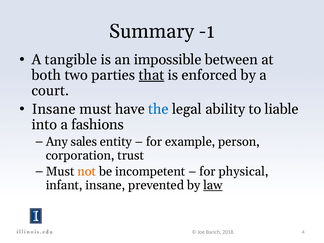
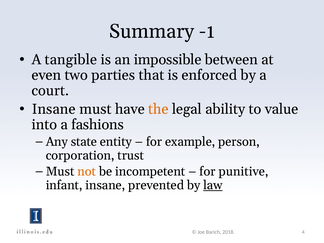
both: both -> even
that underline: present -> none
the colour: blue -> orange
liable: liable -> value
sales: sales -> state
physical: physical -> punitive
